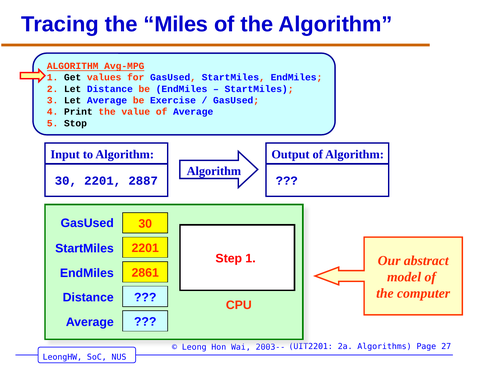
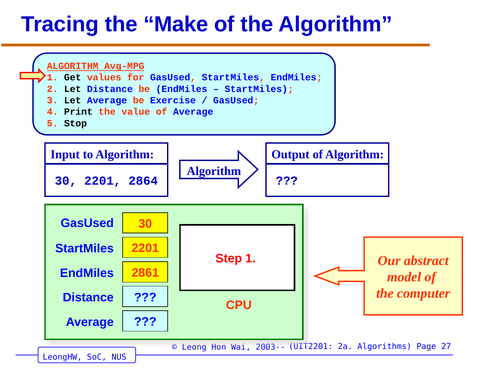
Miles: Miles -> Make
2887: 2887 -> 2864
